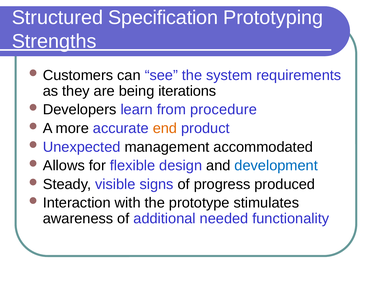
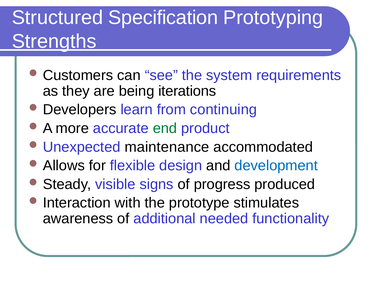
procedure: procedure -> continuing
end colour: orange -> green
management: management -> maintenance
